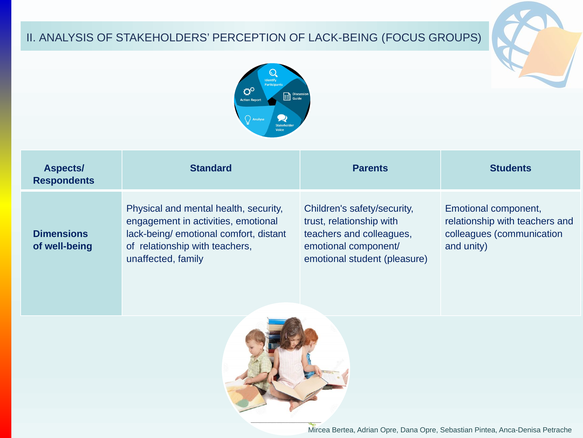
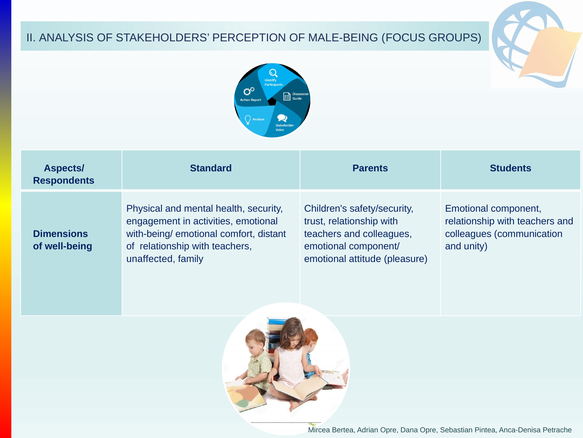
LACK-BEING: LACK-BEING -> MALE-BEING
lack-being/: lack-being/ -> with-being/
student: student -> attitude
